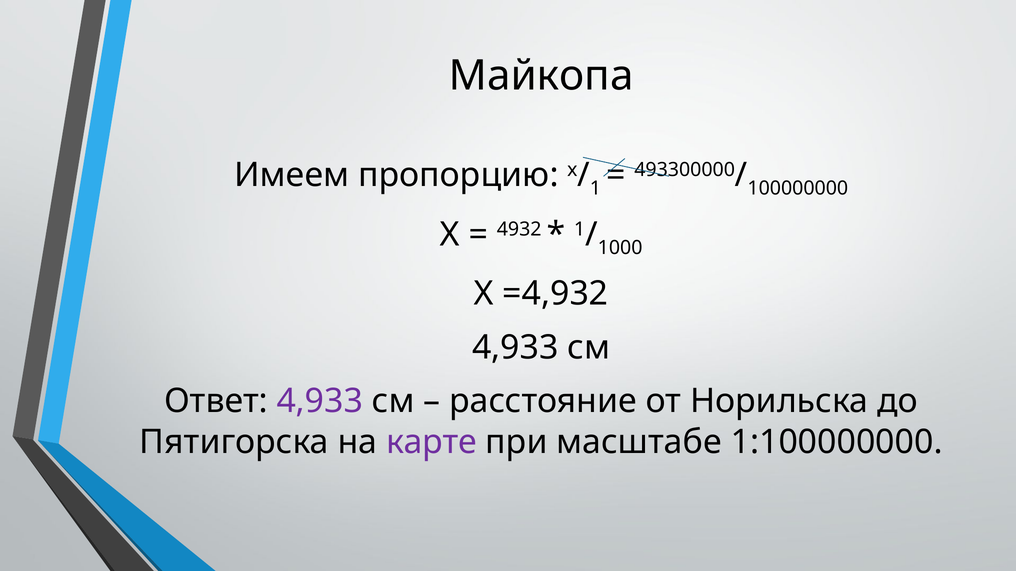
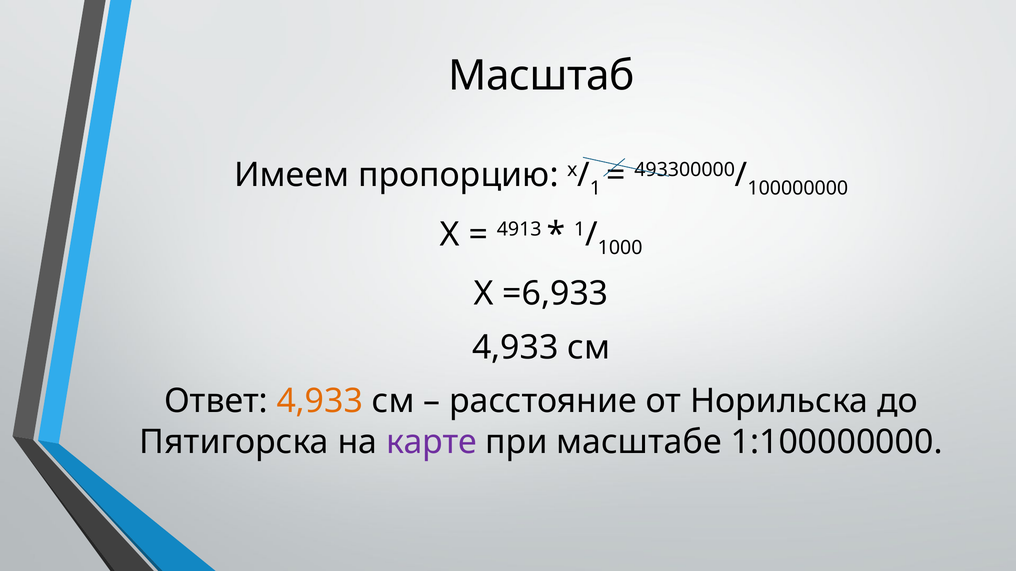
Майкопа: Майкопа -> Масштаб
4932: 4932 -> 4913
=4,932: =4,932 -> =6,933
4,933 at (320, 402) colour: purple -> orange
